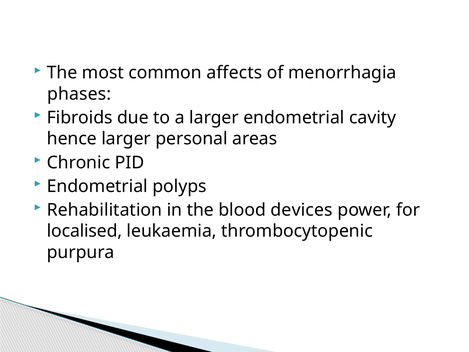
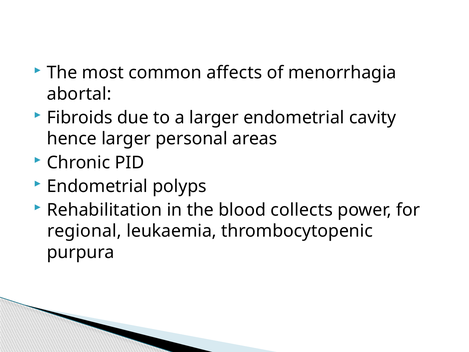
phases: phases -> abortal
devices: devices -> collects
localised: localised -> regional
